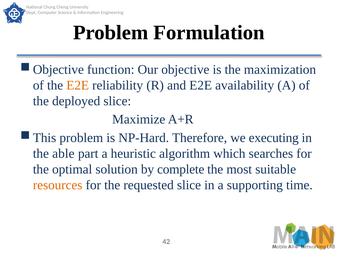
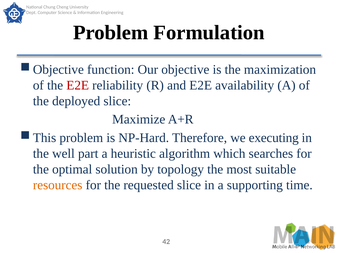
E2E at (78, 85) colour: orange -> red
able: able -> well
complete: complete -> topology
